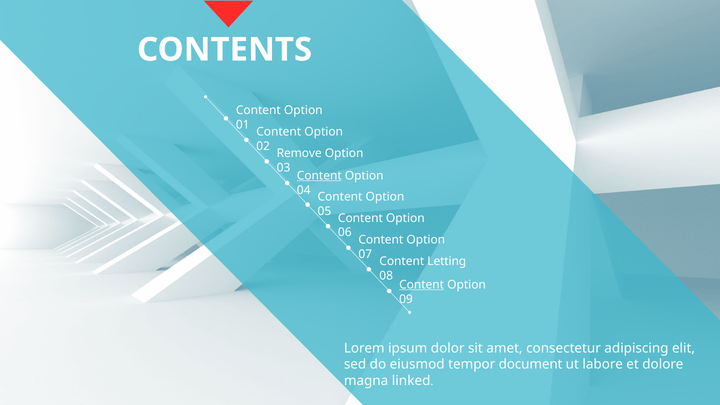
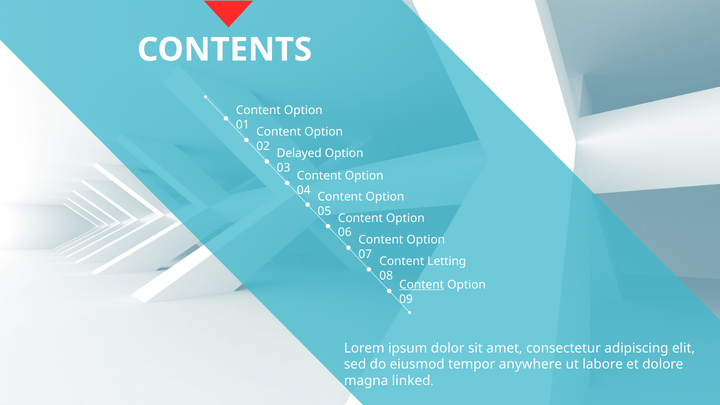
Remove: Remove -> Delayed
Content at (319, 176) underline: present -> none
document: document -> anywhere
